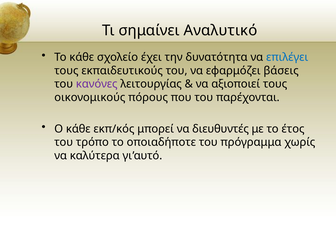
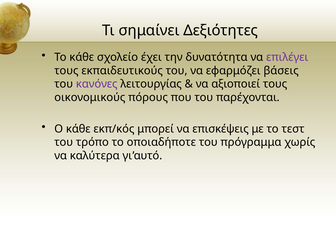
Αναλυτικό: Αναλυτικό -> Δεξιότητες
επιλέγει colour: blue -> purple
διευθυντές: διευθυντές -> επισκέψεις
έτος: έτος -> τεστ
